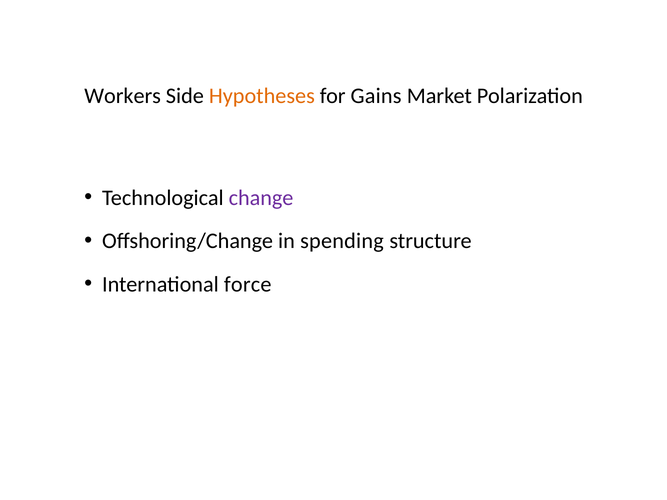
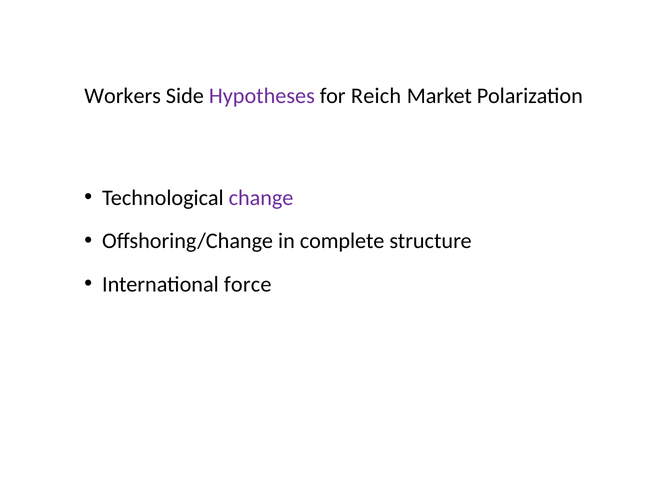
Hypotheses colour: orange -> purple
Gains: Gains -> Reich
spending: spending -> complete
